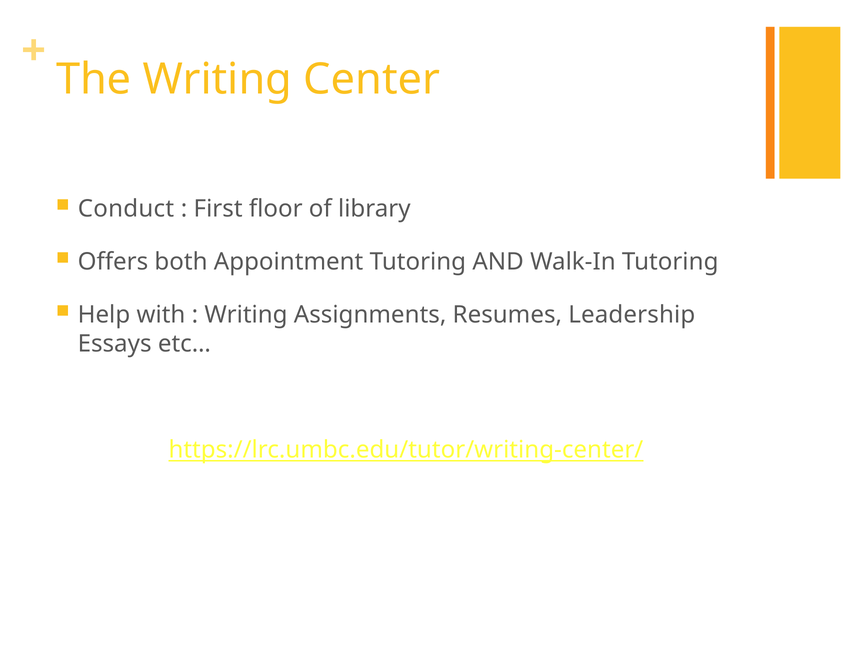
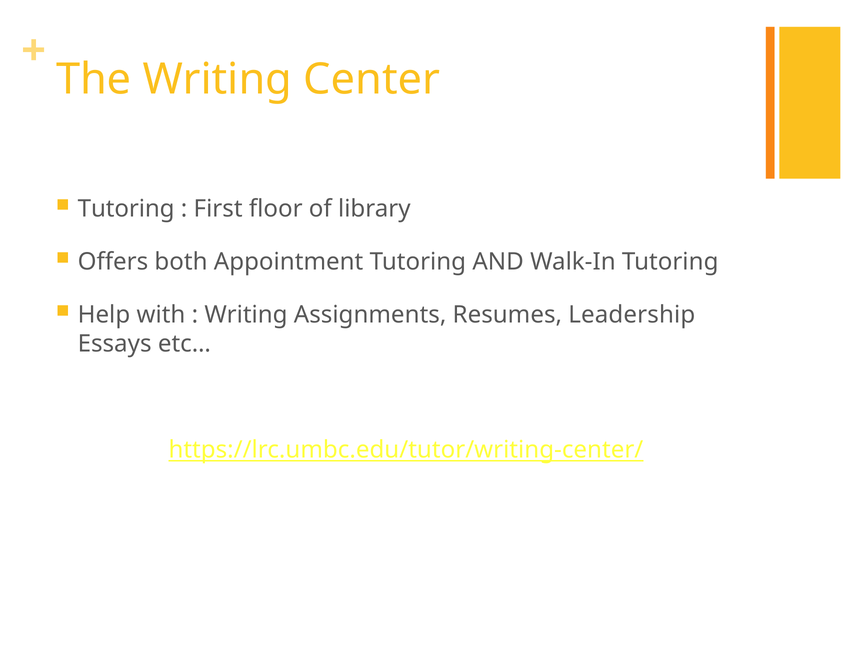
Conduct at (126, 209): Conduct -> Tutoring
